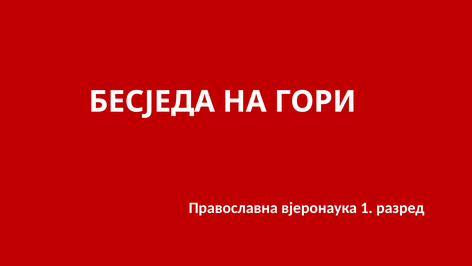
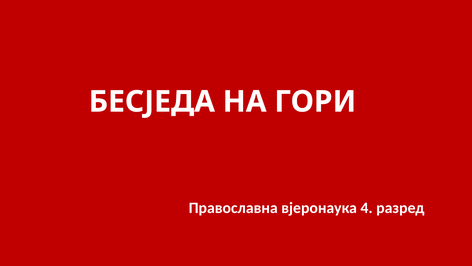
1: 1 -> 4
